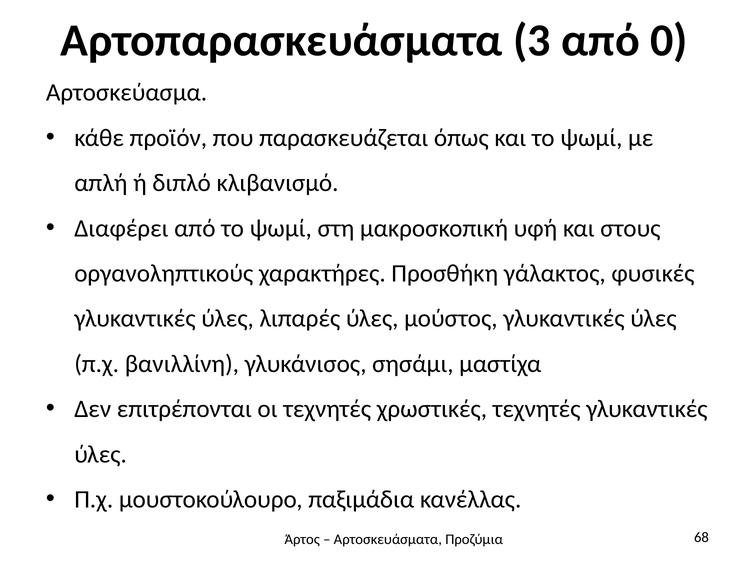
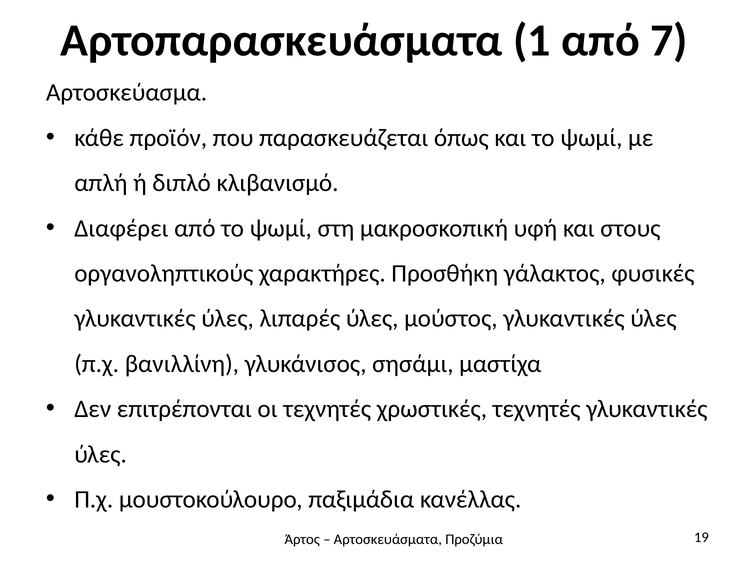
3: 3 -> 1
0: 0 -> 7
68: 68 -> 19
